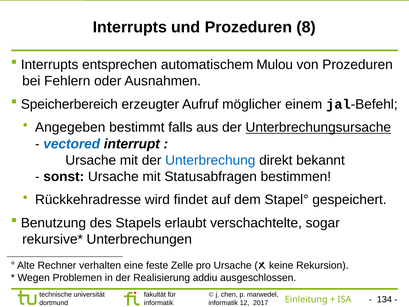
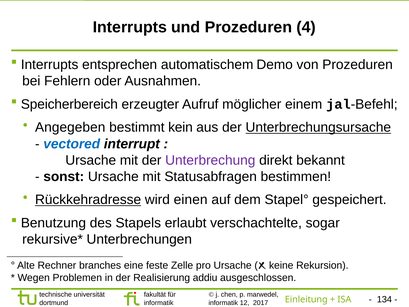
8: 8 -> 4
Mulou: Mulou -> Demo
falls: falls -> kein
Unterbrechung colour: blue -> purple
Rückkehradresse underline: none -> present
findet: findet -> einen
verhalten: verhalten -> branches
